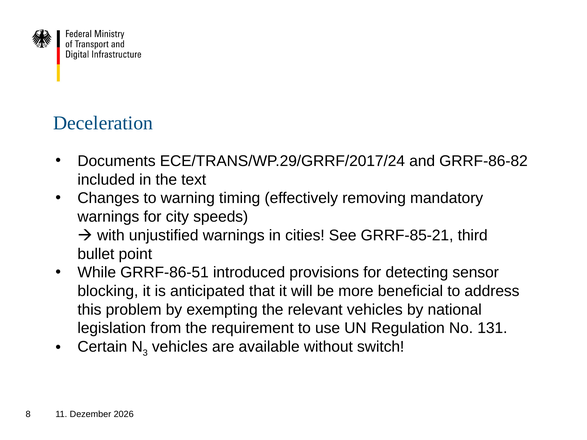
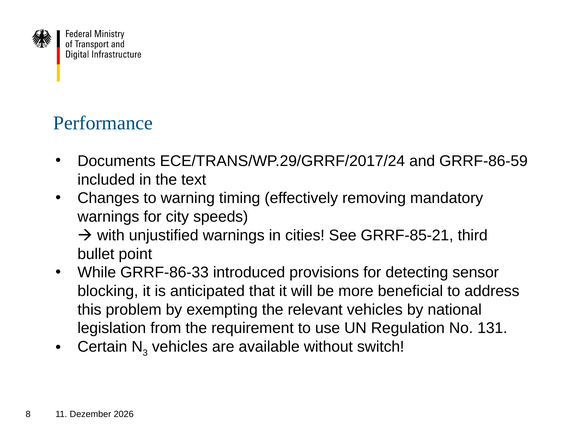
Deceleration: Deceleration -> Performance
GRRF-86-82: GRRF-86-82 -> GRRF-86-59
GRRF-86-51: GRRF-86-51 -> GRRF-86-33
